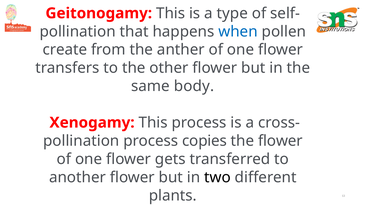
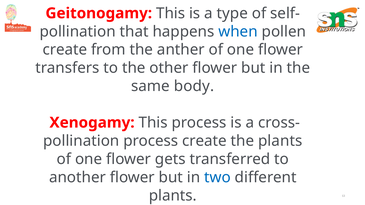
process copies: copies -> create
the flower: flower -> plants
two colour: black -> blue
